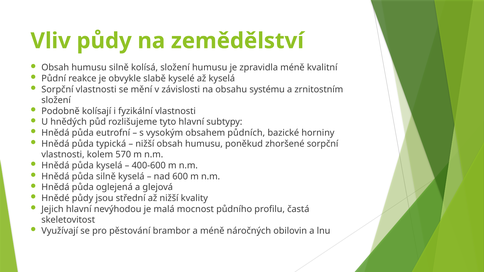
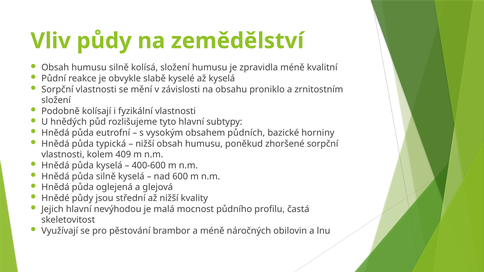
systému: systému -> proniklo
570: 570 -> 409
